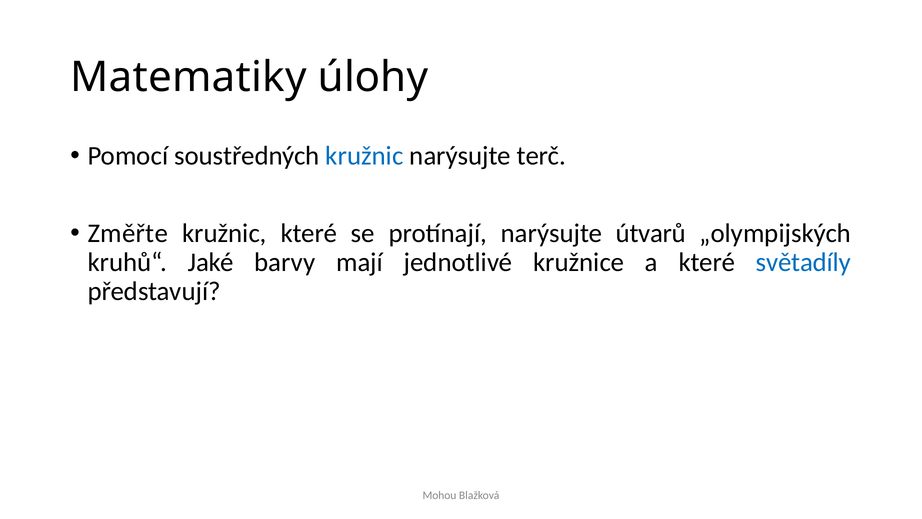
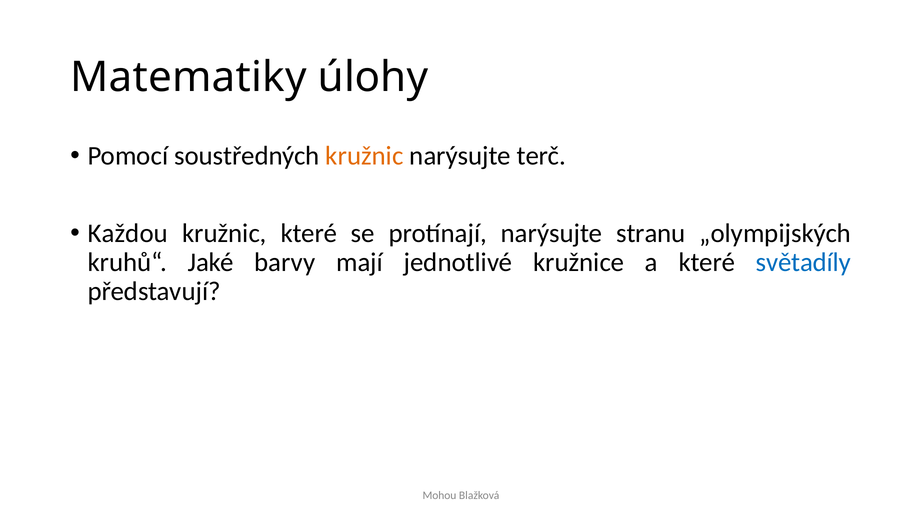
kružnic at (364, 156) colour: blue -> orange
Změřte: Změřte -> Každou
útvarů: útvarů -> stranu
